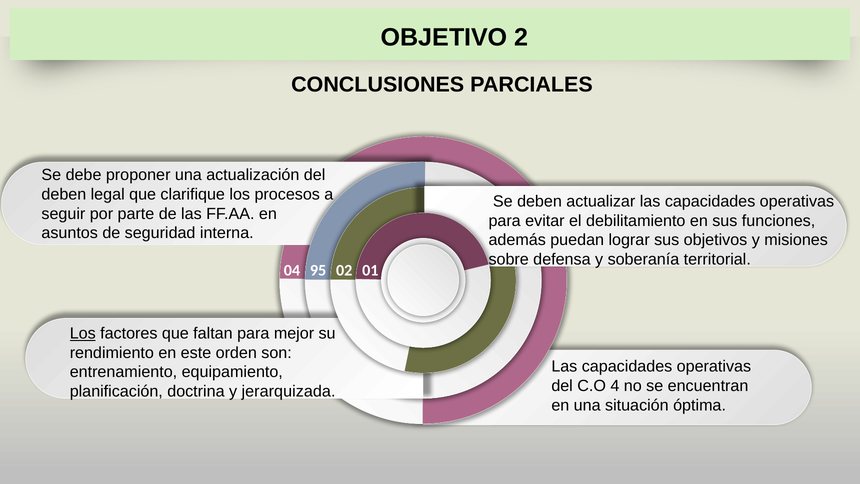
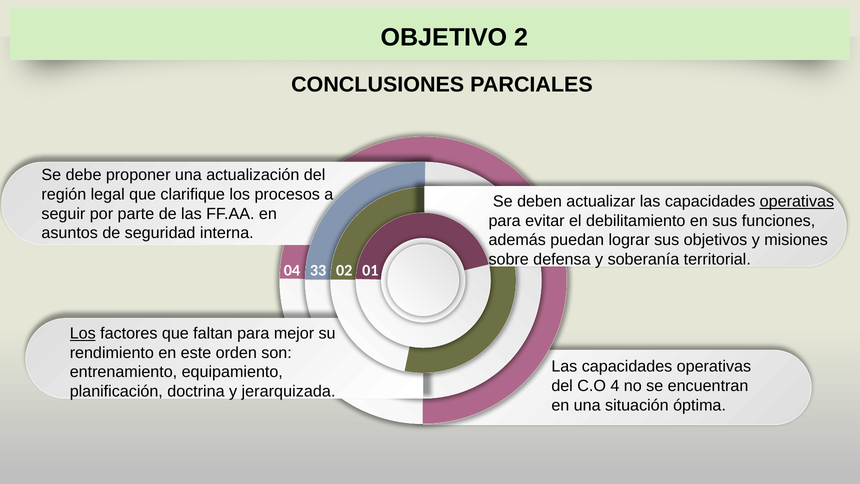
deben at (64, 194): deben -> región
operativas at (797, 201) underline: none -> present
95: 95 -> 33
